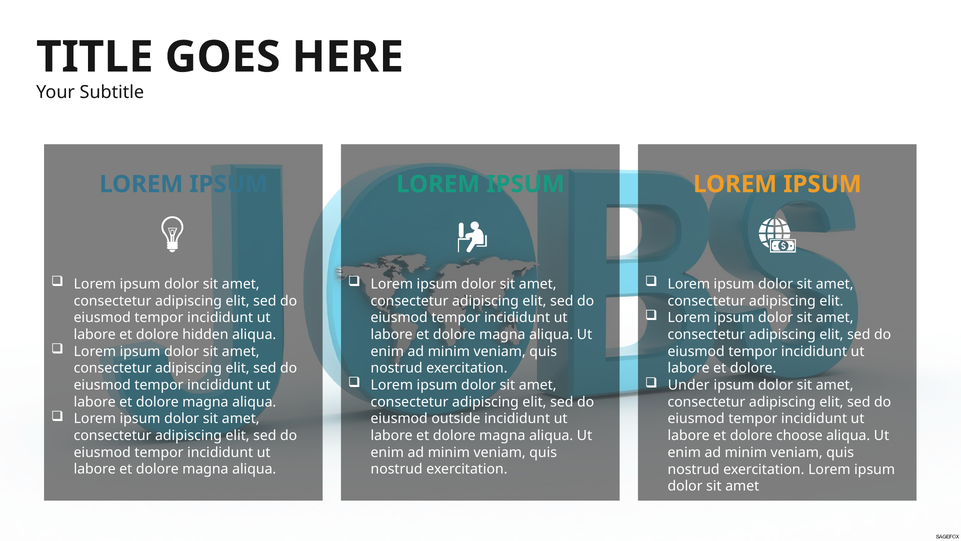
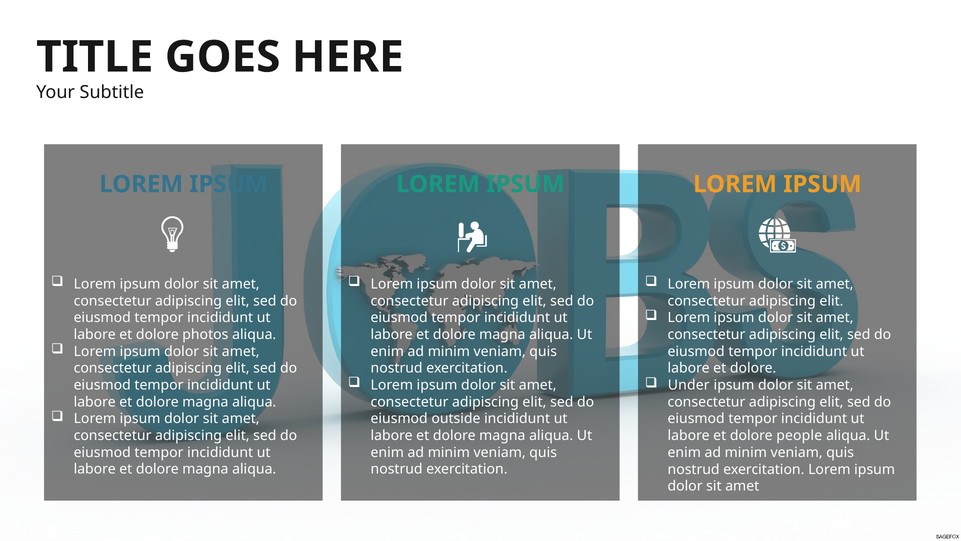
hidden: hidden -> photos
choose: choose -> people
